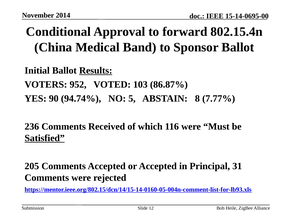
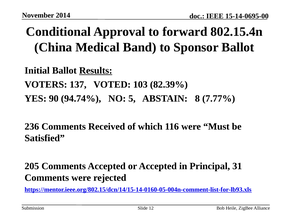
952: 952 -> 137
86.87%: 86.87% -> 82.39%
Satisfied underline: present -> none
